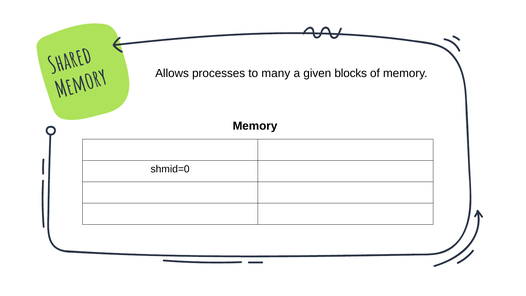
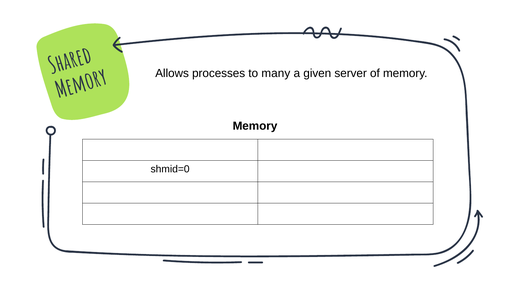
blocks: blocks -> server
